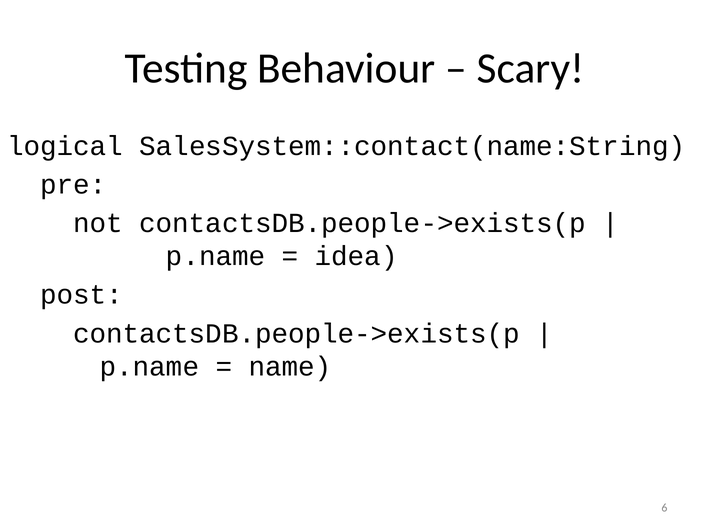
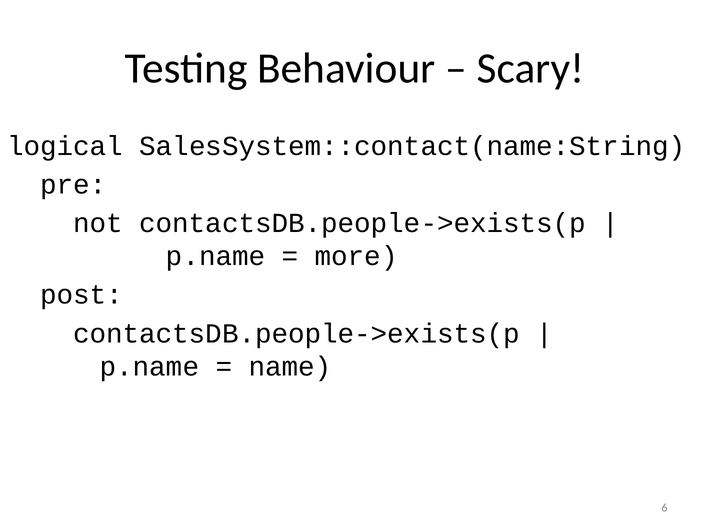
idea: idea -> more
